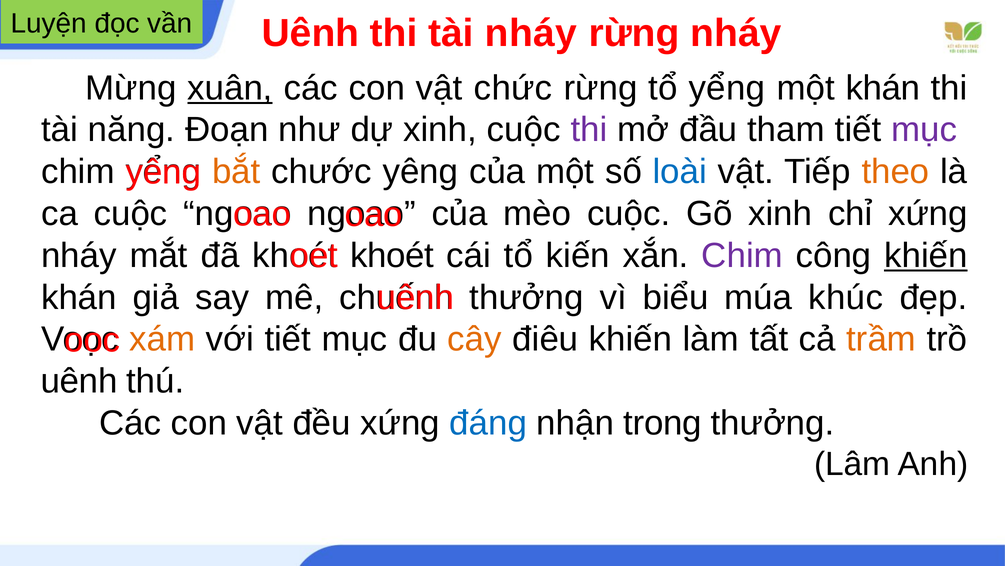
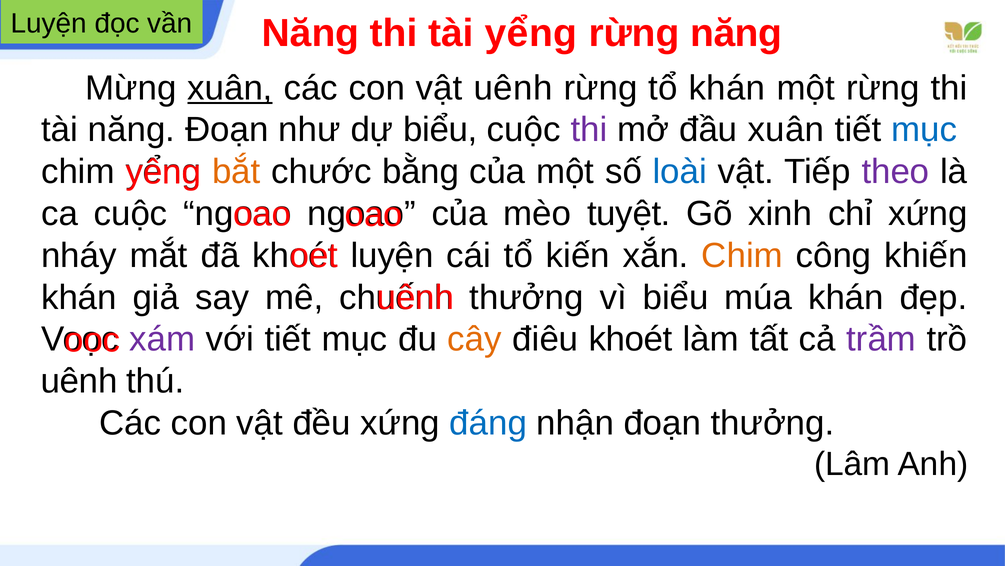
vần Uênh: Uênh -> Năng
tài nháy: nháy -> yểng
rừng nháy: nháy -> năng
vật chức: chức -> uênh
tổ yểng: yểng -> khán
một khán: khán -> rừng
dự xinh: xinh -> biểu
đầu tham: tham -> xuân
mục at (924, 130) colour: purple -> blue
chước yêng: yêng -> bằng
theo colour: orange -> purple
mèo cuộc: cuộc -> tuyệt
khoét at (392, 255): khoét -> luyện
Chim at (742, 255) colour: purple -> orange
khiến at (926, 255) underline: present -> none
múa khúc: khúc -> khán
xám colour: orange -> purple
điêu khiến: khiến -> khoét
trầm colour: orange -> purple
nhận trong: trong -> đoạn
